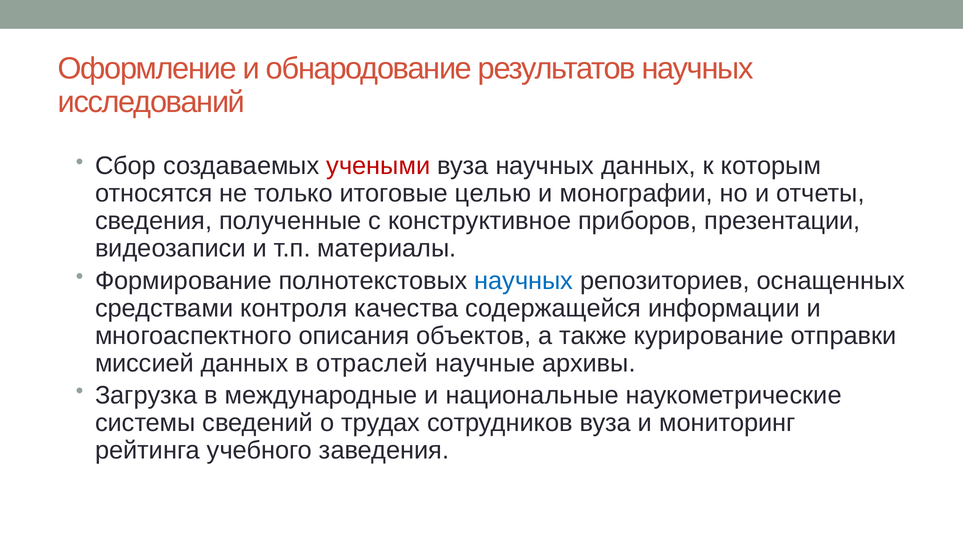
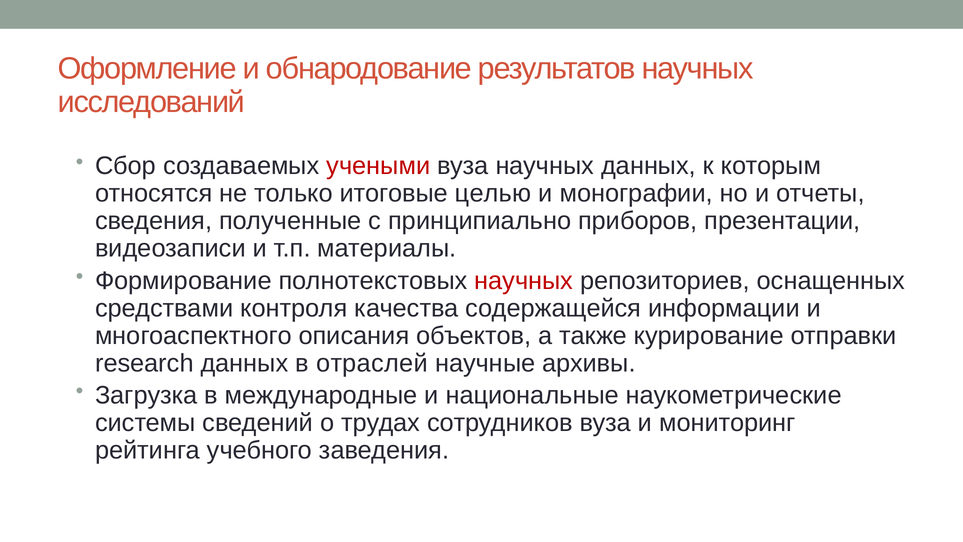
конструктивное: конструктивное -> принципиально
научных at (524, 281) colour: blue -> red
миссией: миссией -> research
